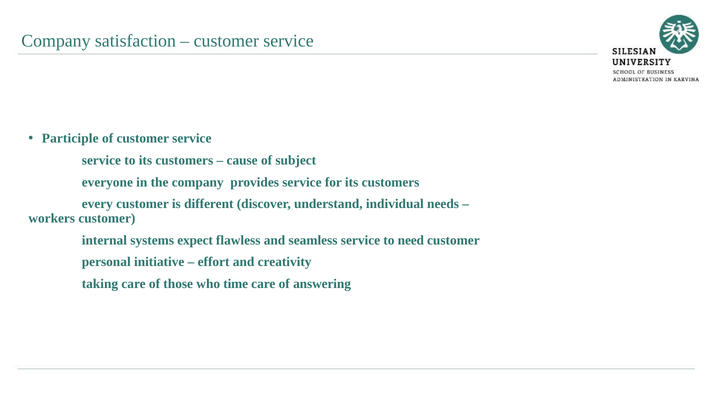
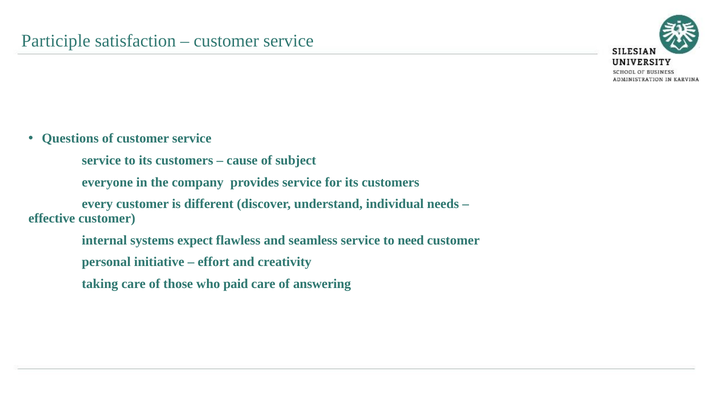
Company at (56, 41): Company -> Participle
Participle: Participle -> Questions
workers: workers -> effective
time: time -> paid
